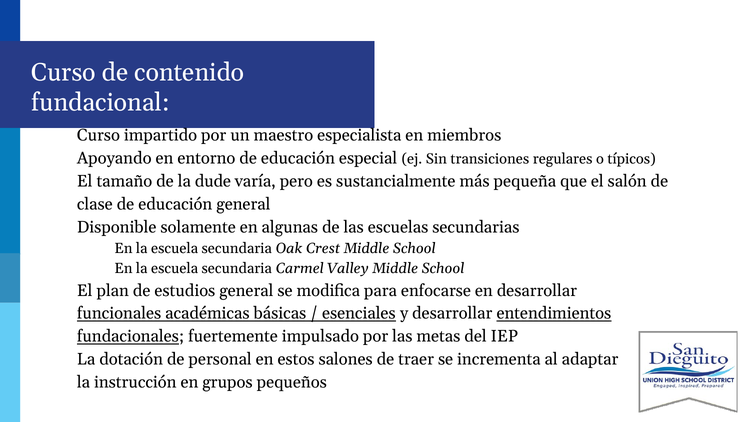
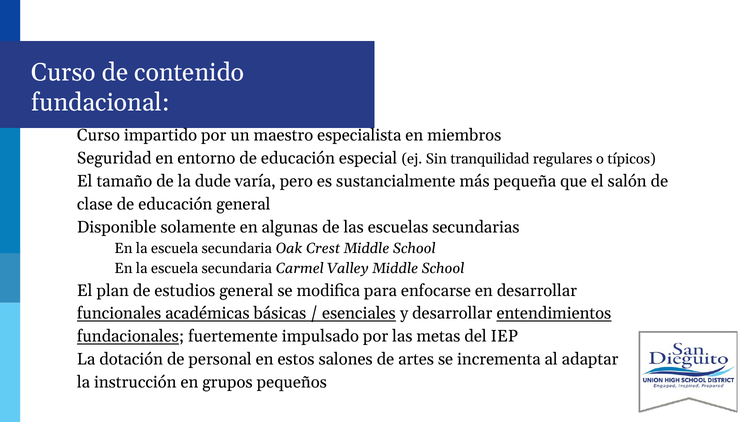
Apoyando: Apoyando -> Seguridad
transiciones: transiciones -> tranquilidad
traer: traer -> artes
